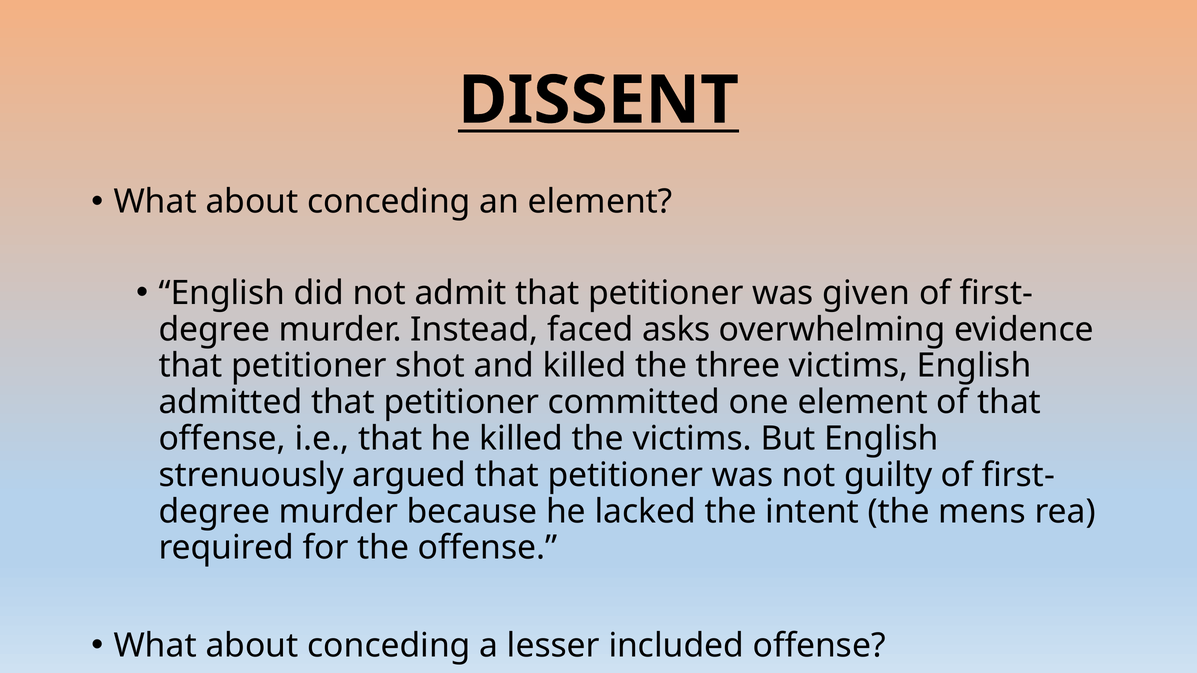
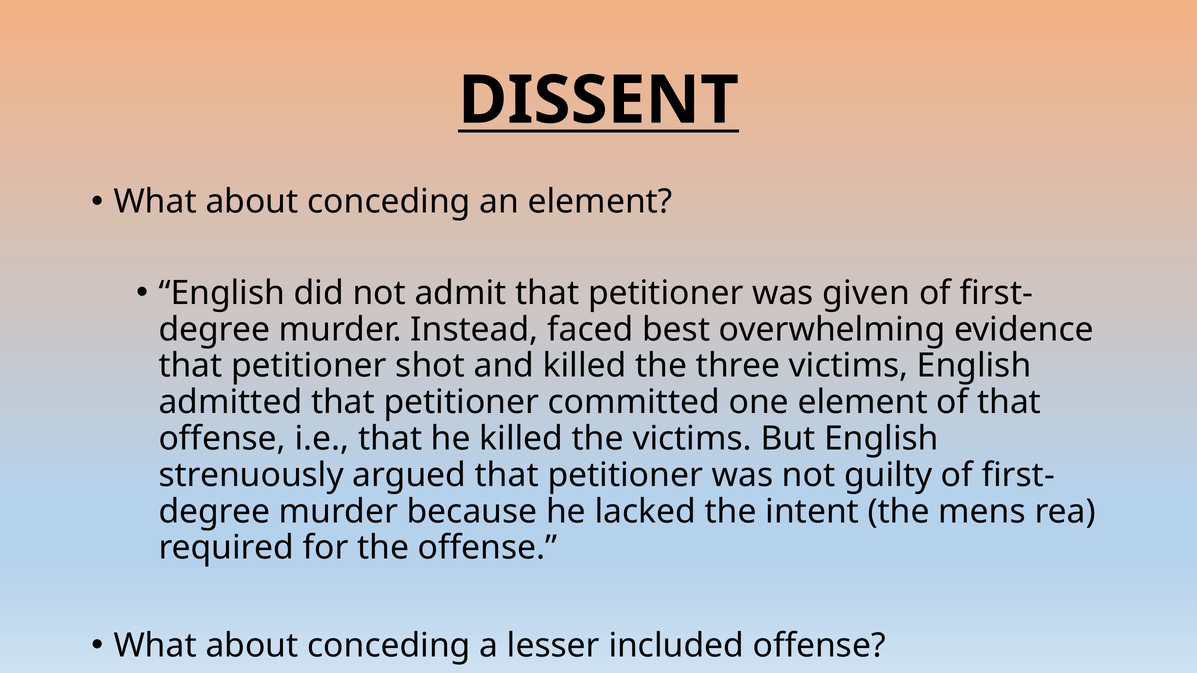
asks: asks -> best
